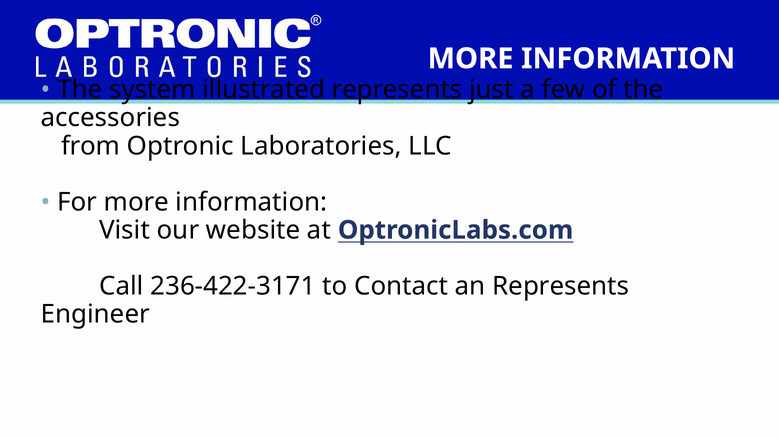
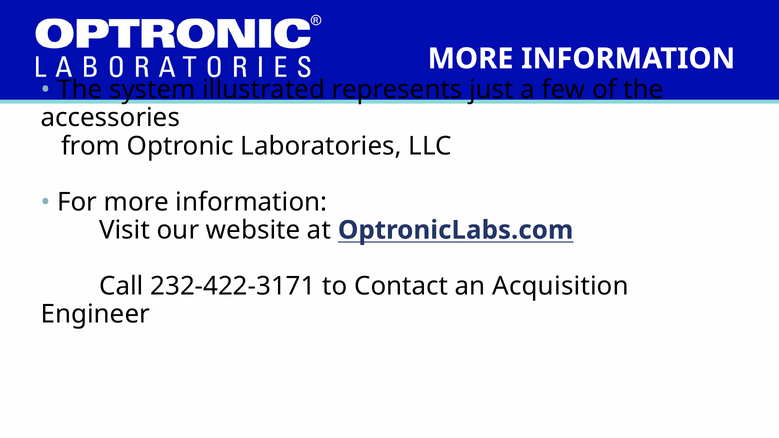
236-422-3171: 236-422-3171 -> 232-422-3171
an Represents: Represents -> Acquisition
